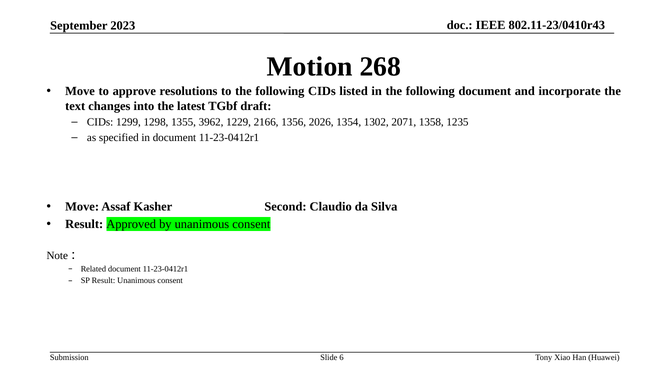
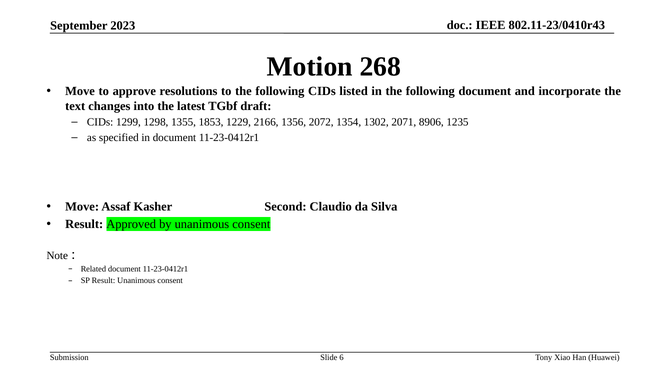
3962: 3962 -> 1853
2026: 2026 -> 2072
1358: 1358 -> 8906
